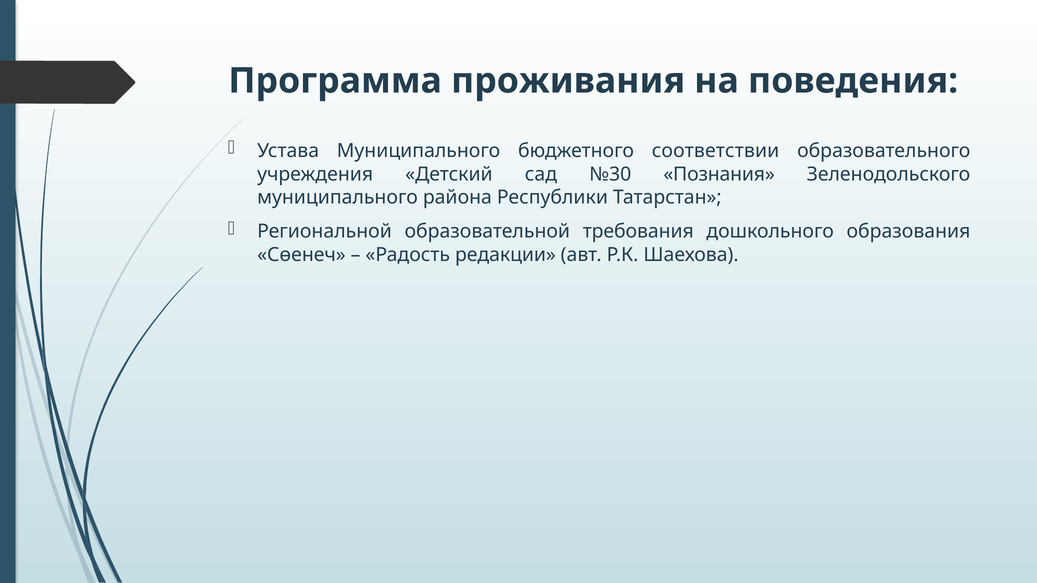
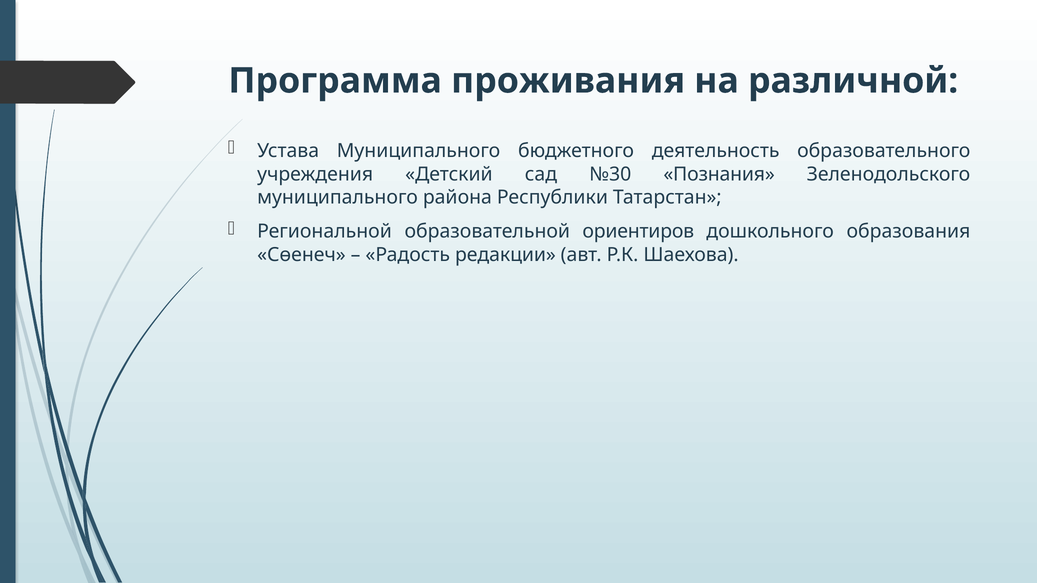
поведения: поведения -> различной
соответствии: соответствии -> деятельность
требования: требования -> ориентиров
